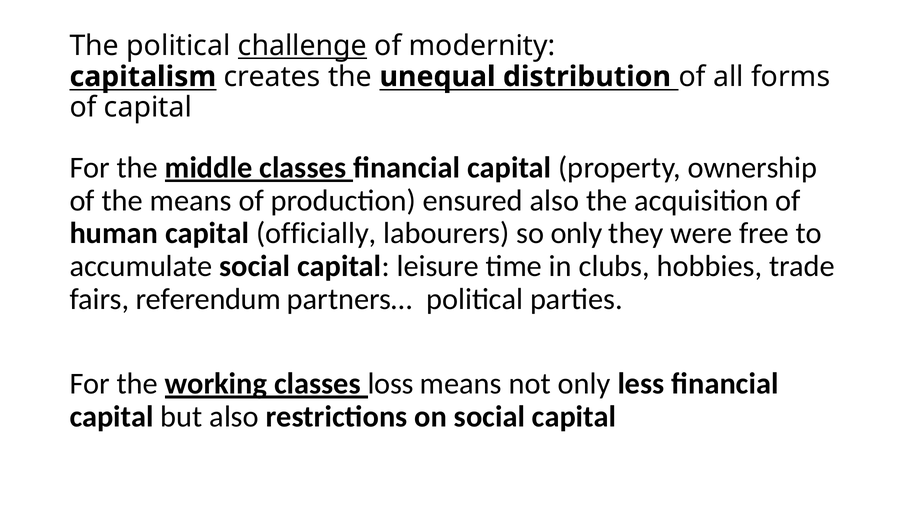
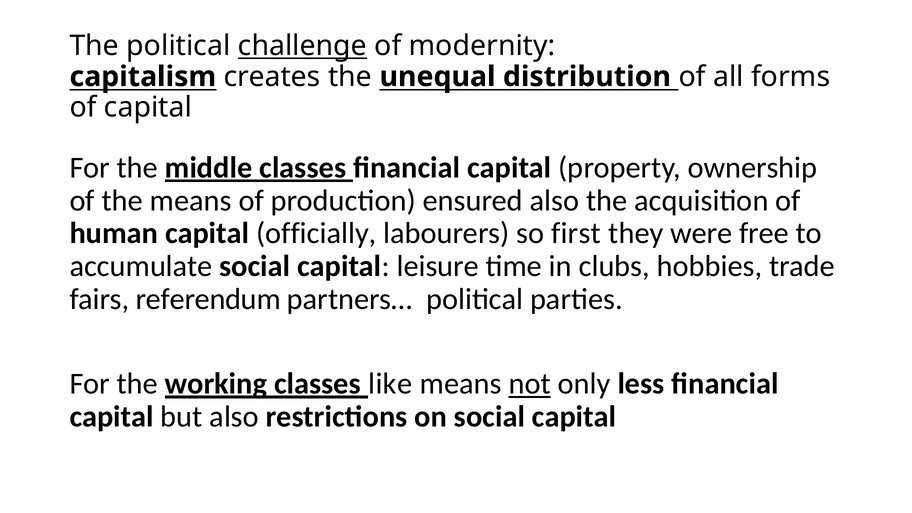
so only: only -> first
loss: loss -> like
not underline: none -> present
